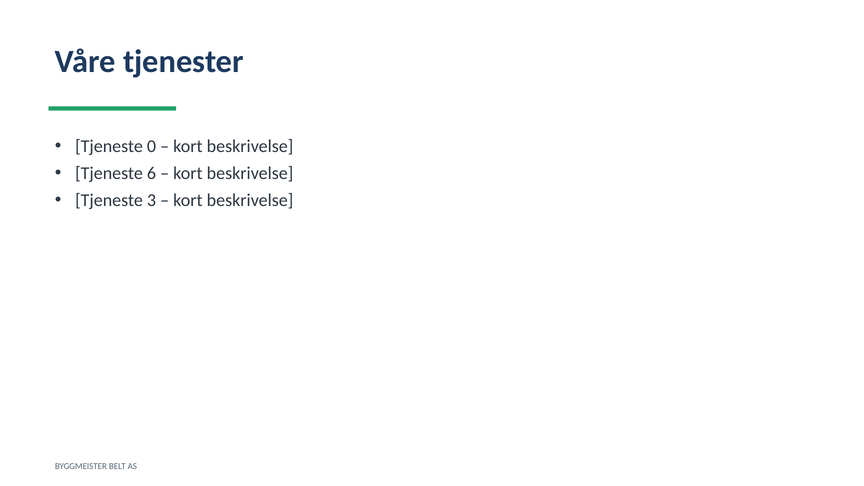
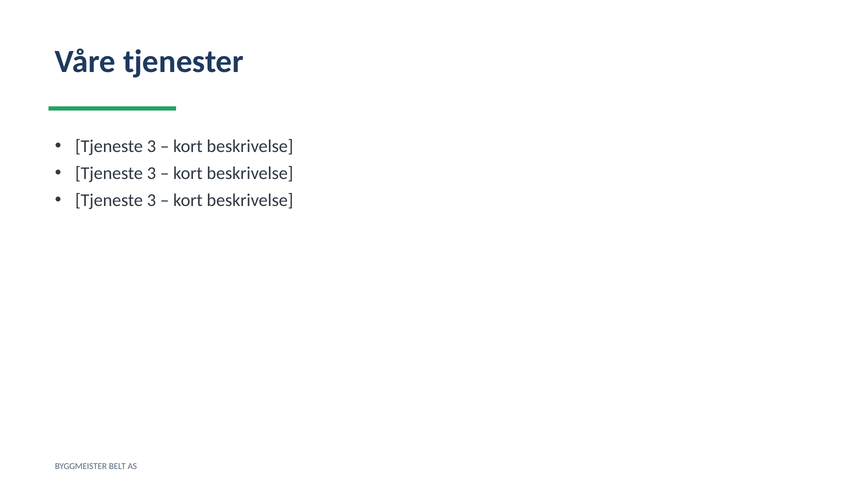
0 at (151, 146): 0 -> 3
6 at (151, 173): 6 -> 3
